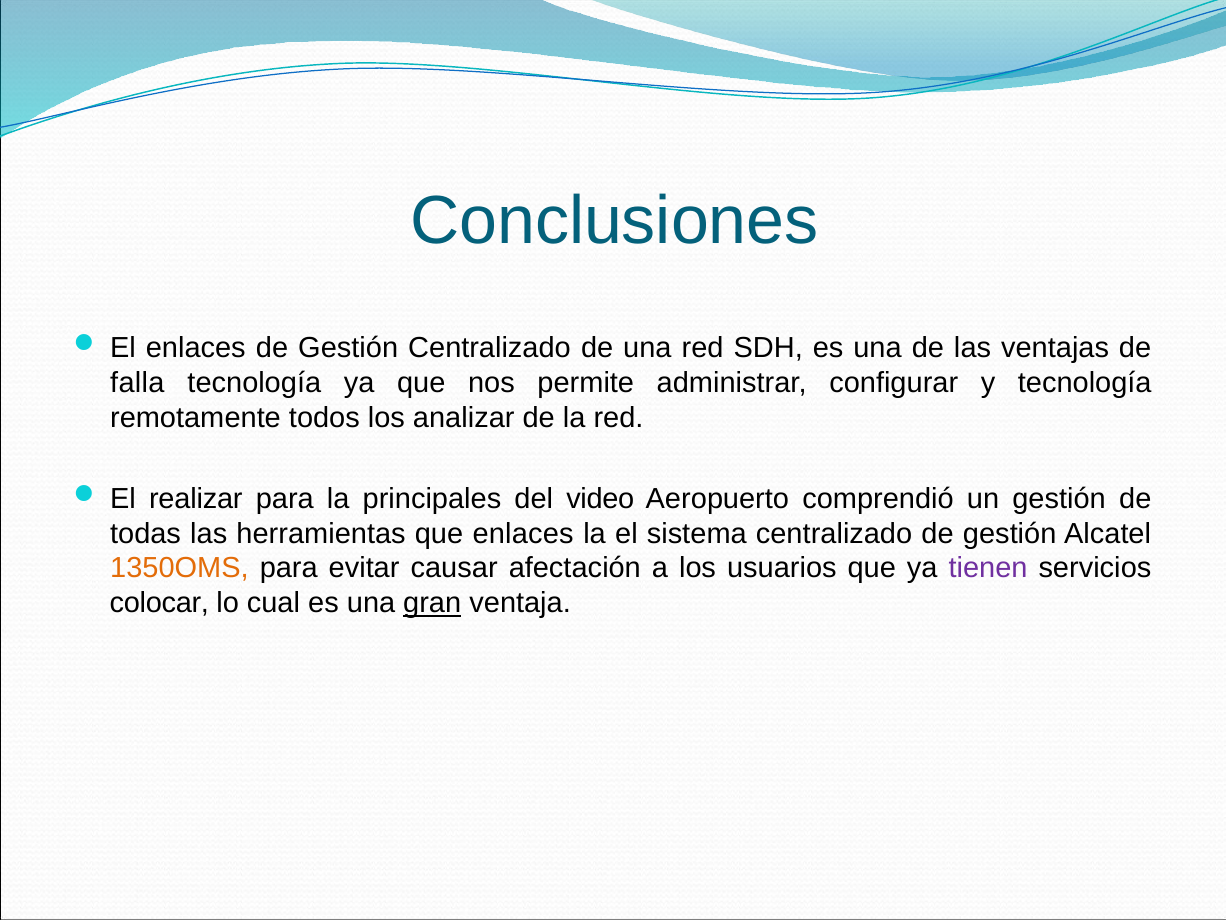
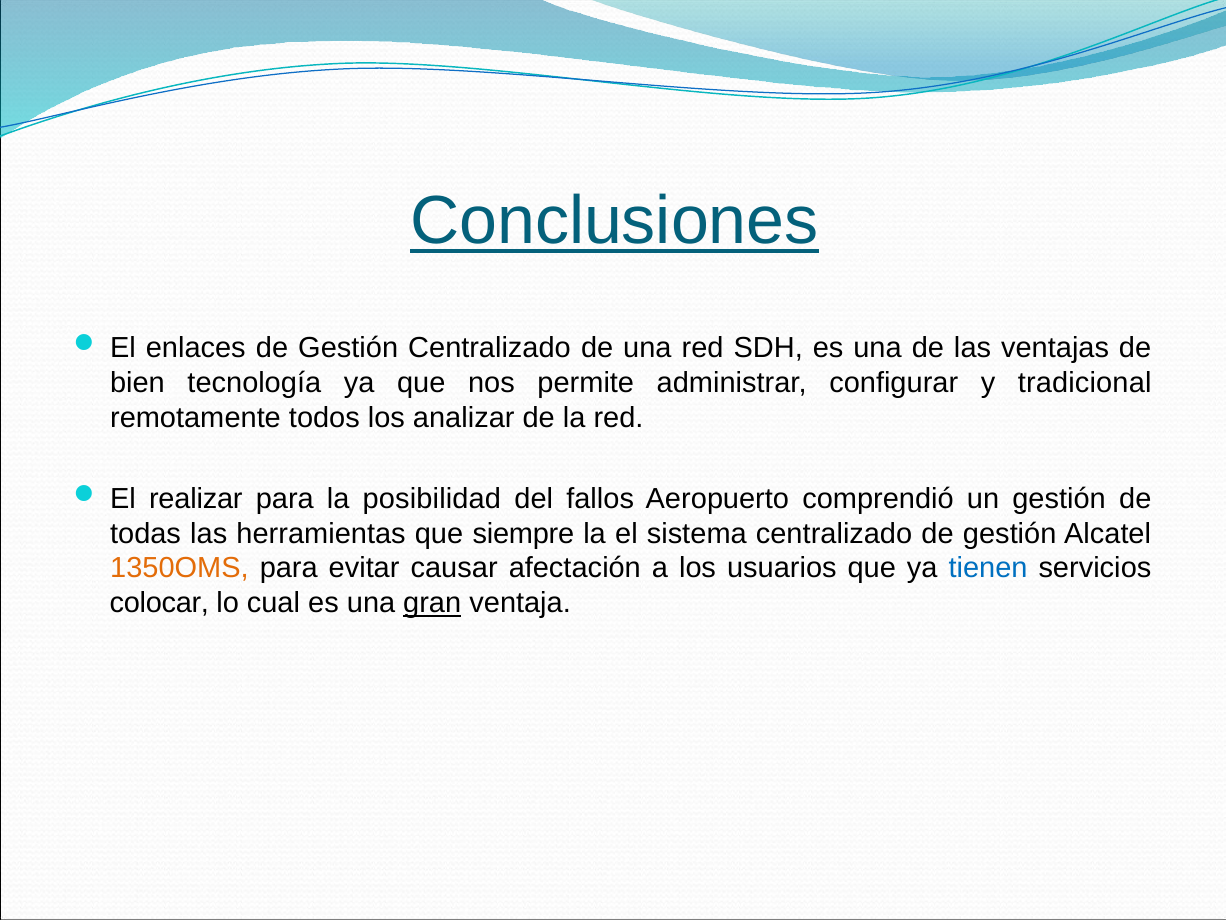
Conclusiones underline: none -> present
falla: falla -> bien
y tecnología: tecnología -> tradicional
principales: principales -> posibilidad
video: video -> fallos
que enlaces: enlaces -> siempre
tienen colour: purple -> blue
